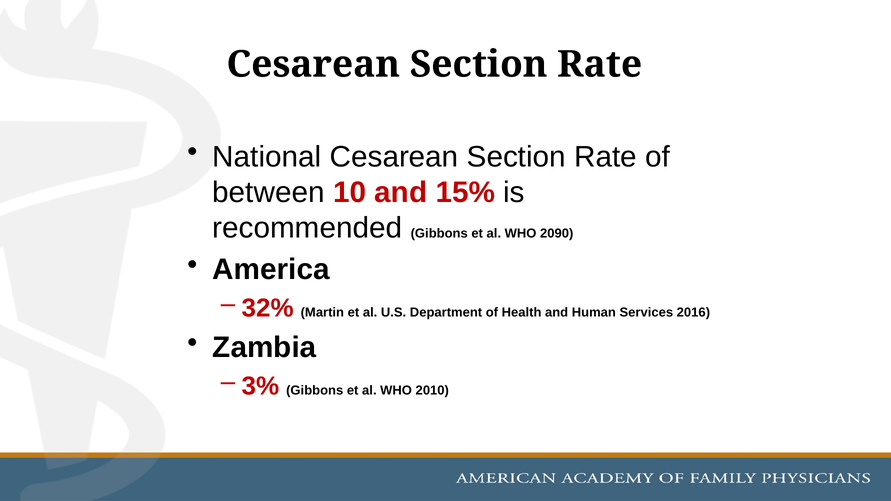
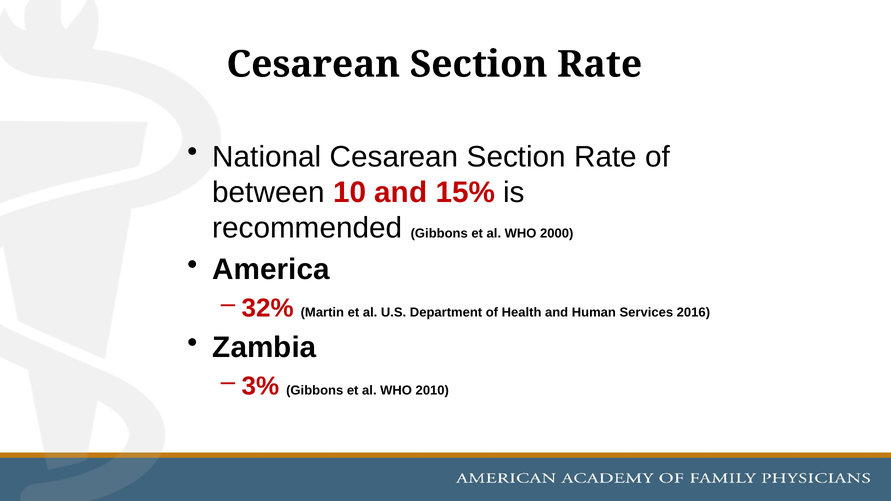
2090: 2090 -> 2000
